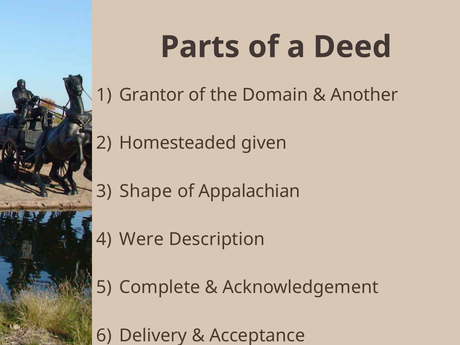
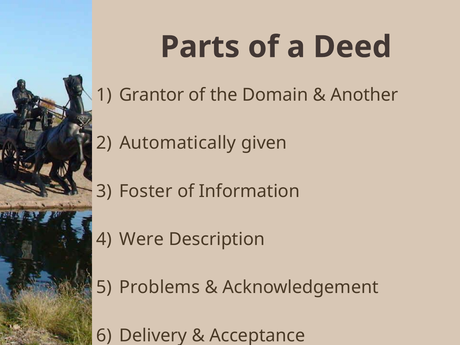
Homesteaded: Homesteaded -> Automatically
Shape: Shape -> Foster
Appalachian: Appalachian -> Information
Complete: Complete -> Problems
